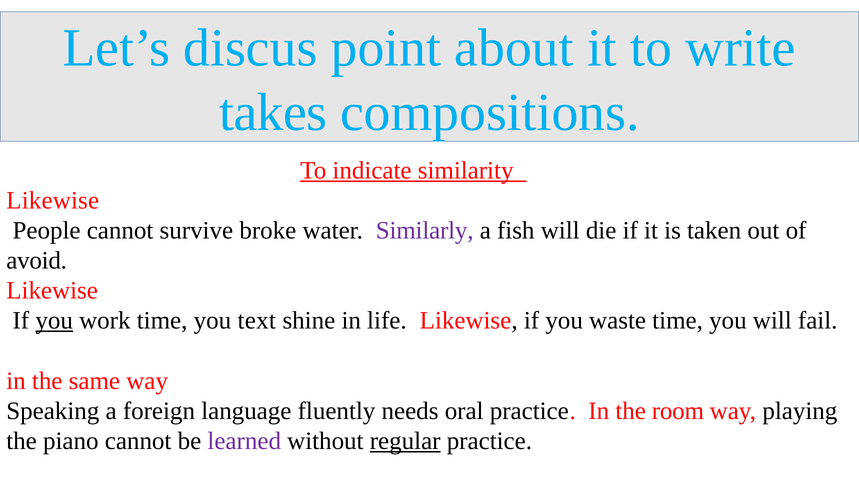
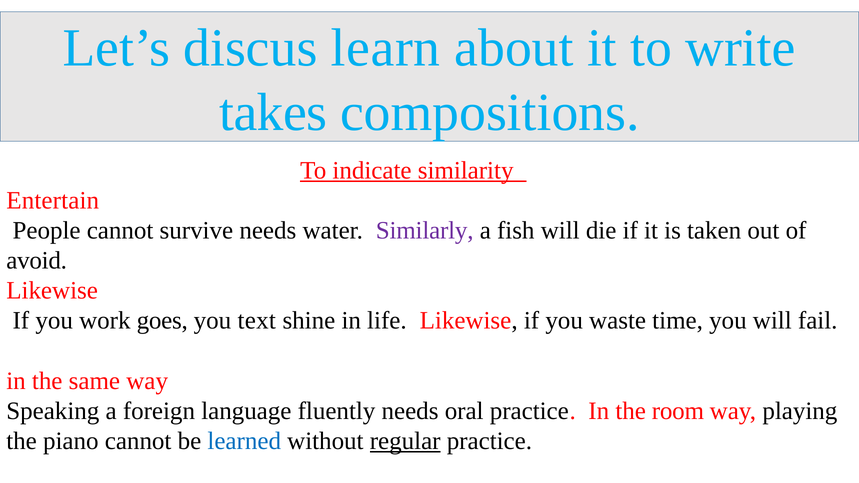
point: point -> learn
Likewise at (53, 200): Likewise -> Entertain
survive broke: broke -> needs
you at (54, 321) underline: present -> none
work time: time -> goes
learned colour: purple -> blue
